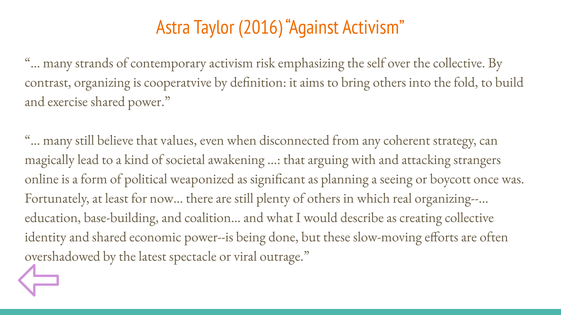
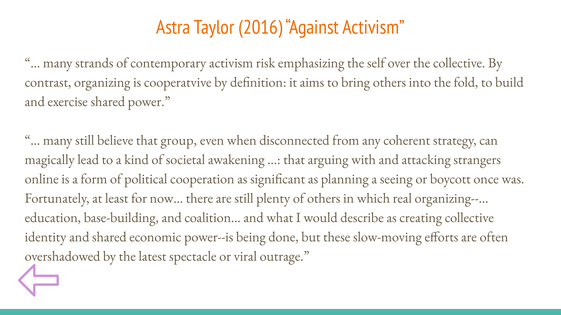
values: values -> group
weaponized: weaponized -> cooperation
